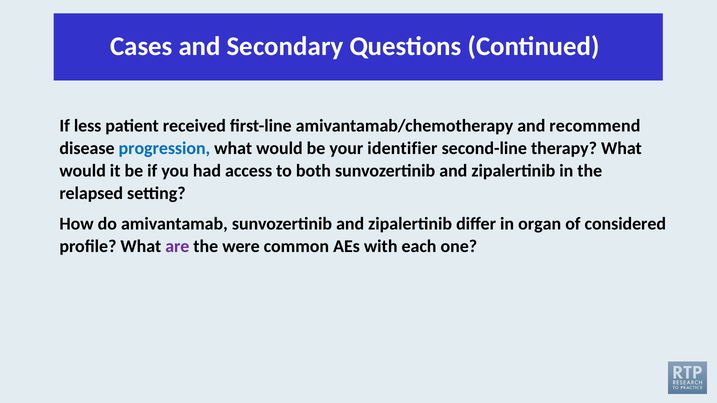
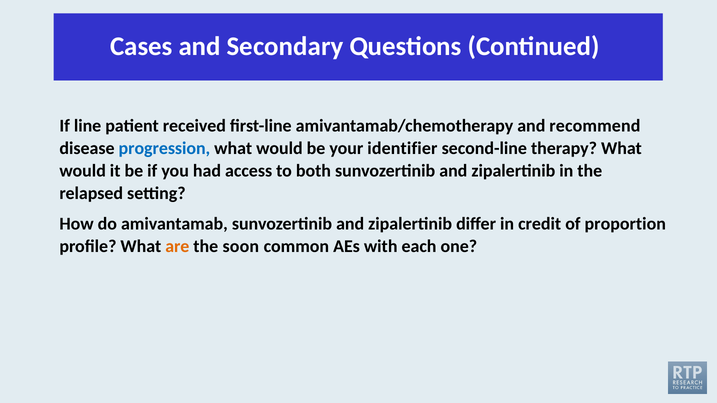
less: less -> line
organ: organ -> credit
considered: considered -> proportion
are colour: purple -> orange
were: were -> soon
